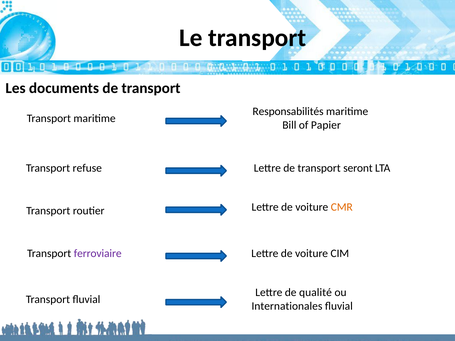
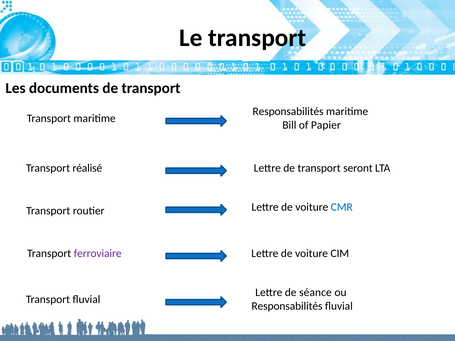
refuse: refuse -> réalisé
CMR colour: orange -> blue
qualité: qualité -> séance
Internationales at (287, 306): Internationales -> Responsabilités
